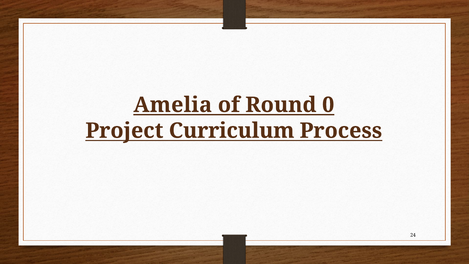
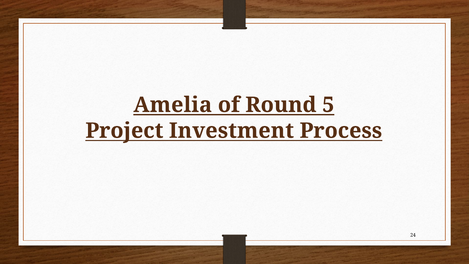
0: 0 -> 5
Curriculum: Curriculum -> Investment
